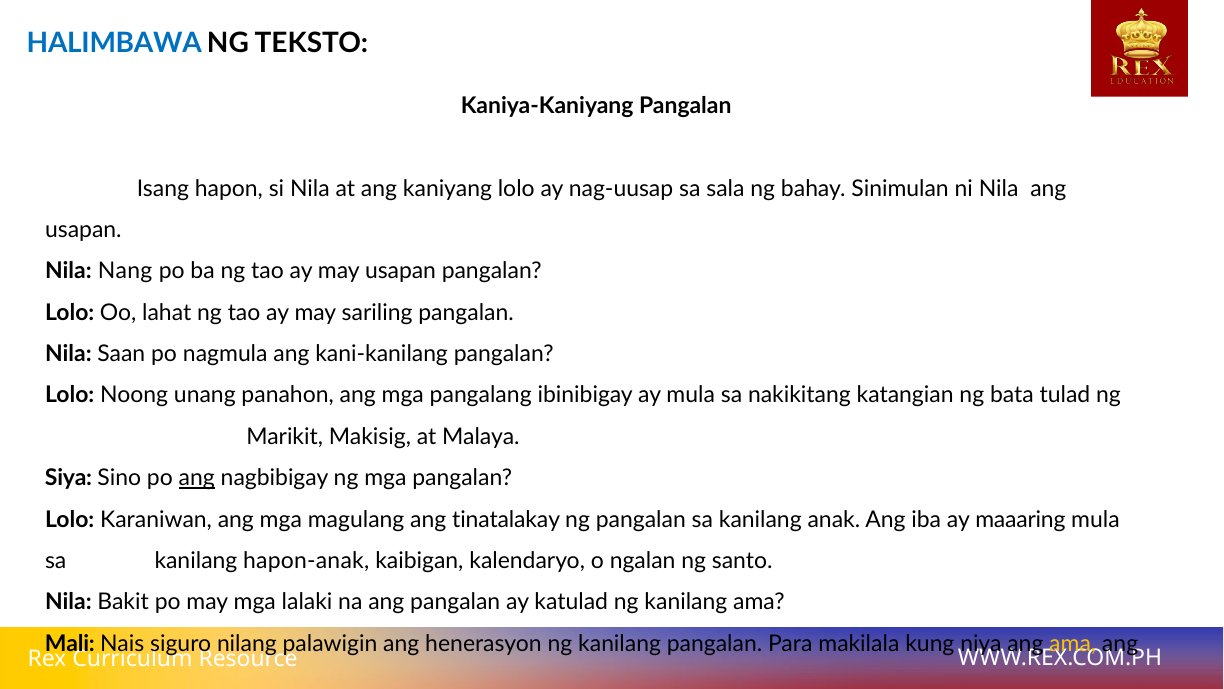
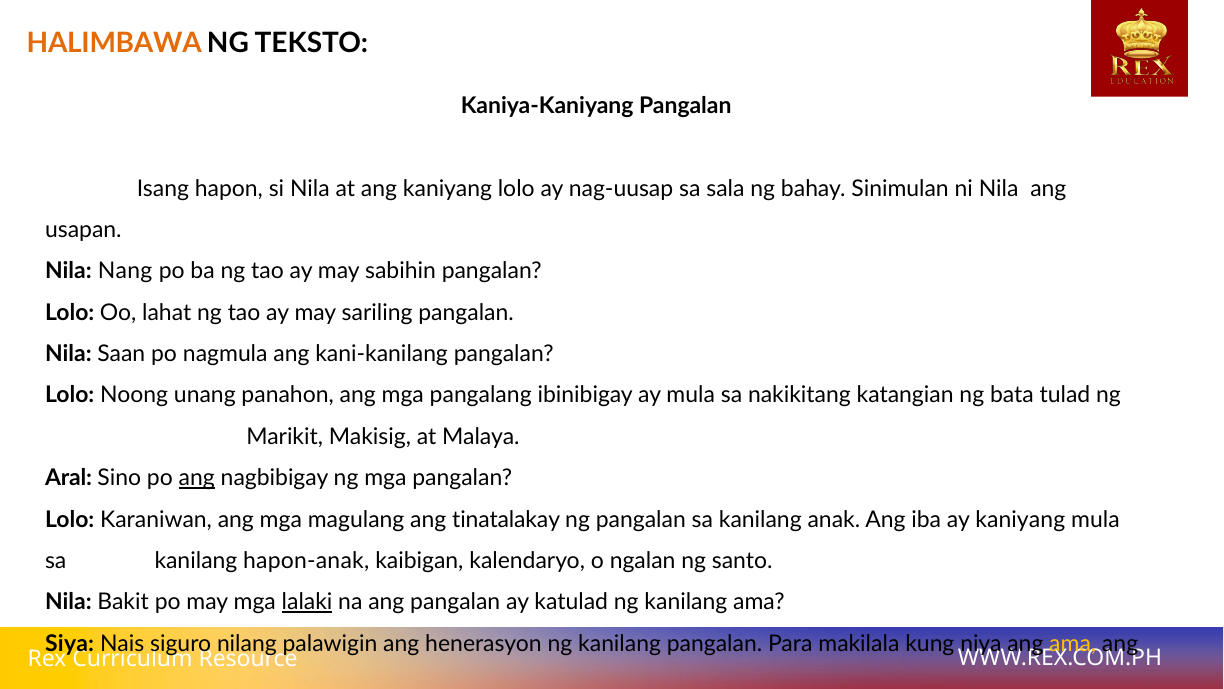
HALIMBAWA colour: blue -> orange
may usapan: usapan -> sabihin
Siya: Siya -> Aral
ay maaaring: maaaring -> kaniyang
lalaki underline: none -> present
Mali: Mali -> Siya
